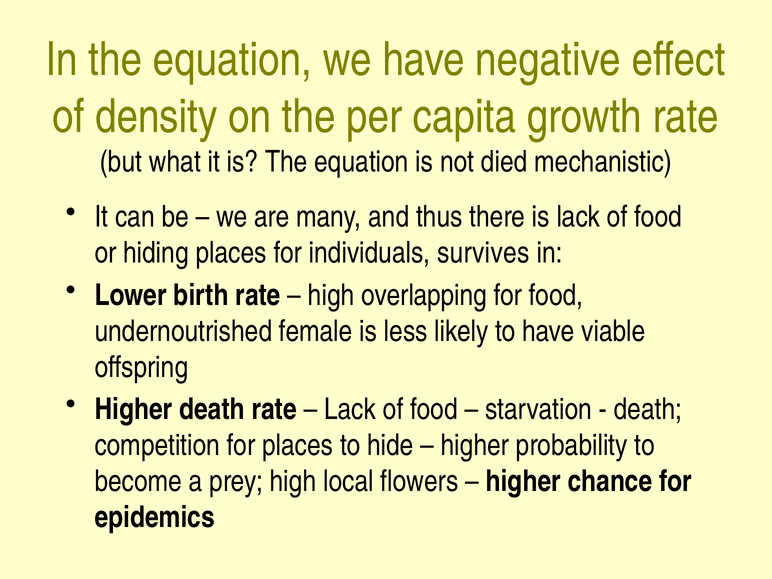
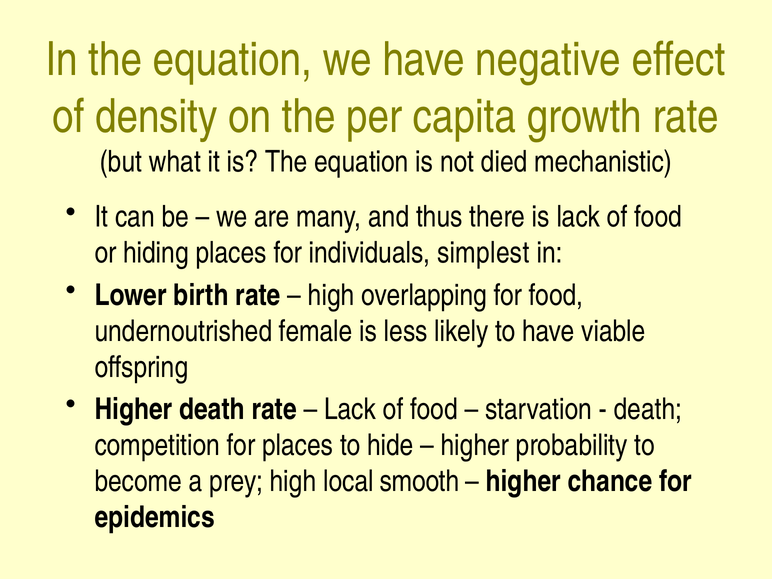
survives: survives -> simplest
flowers: flowers -> smooth
